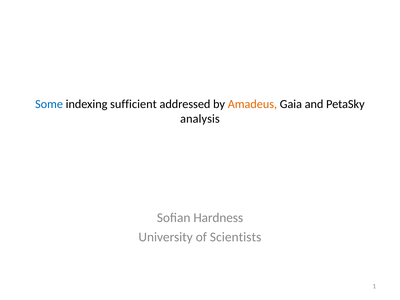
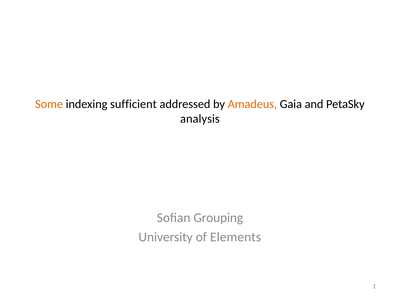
Some colour: blue -> orange
Hardness: Hardness -> Grouping
Scientists: Scientists -> Elements
